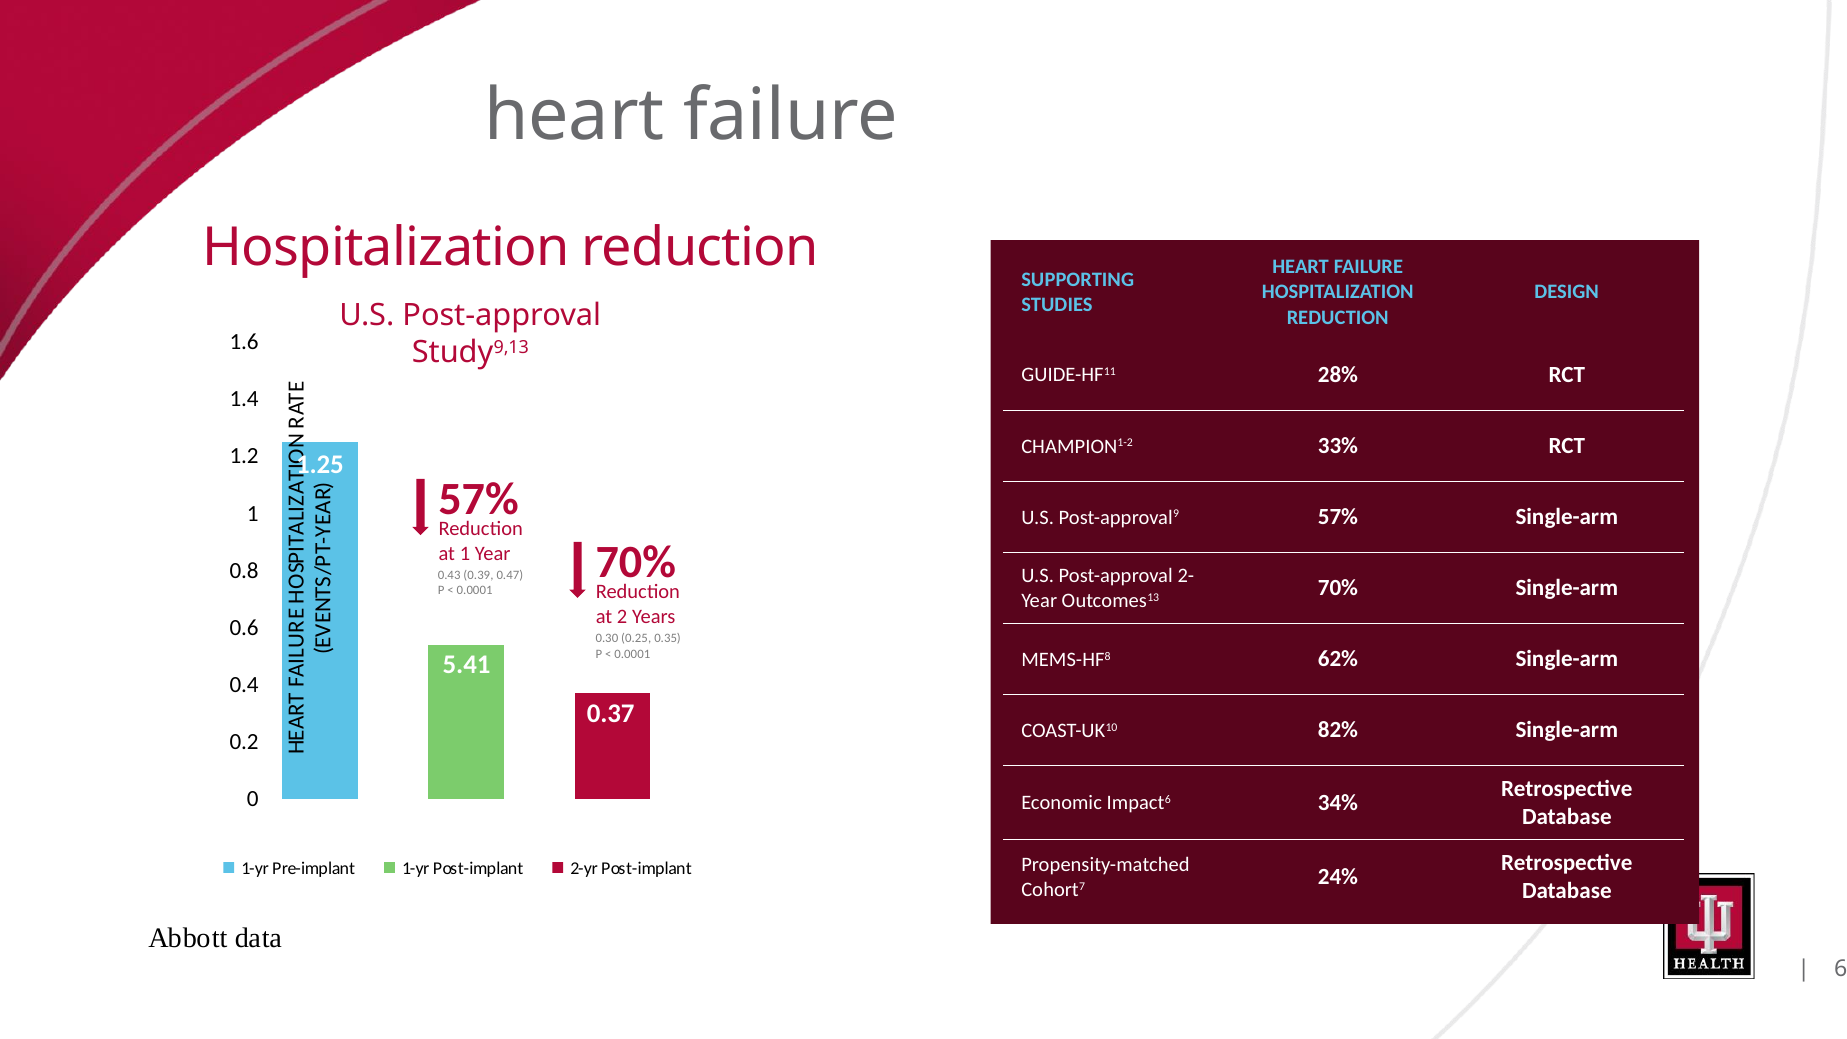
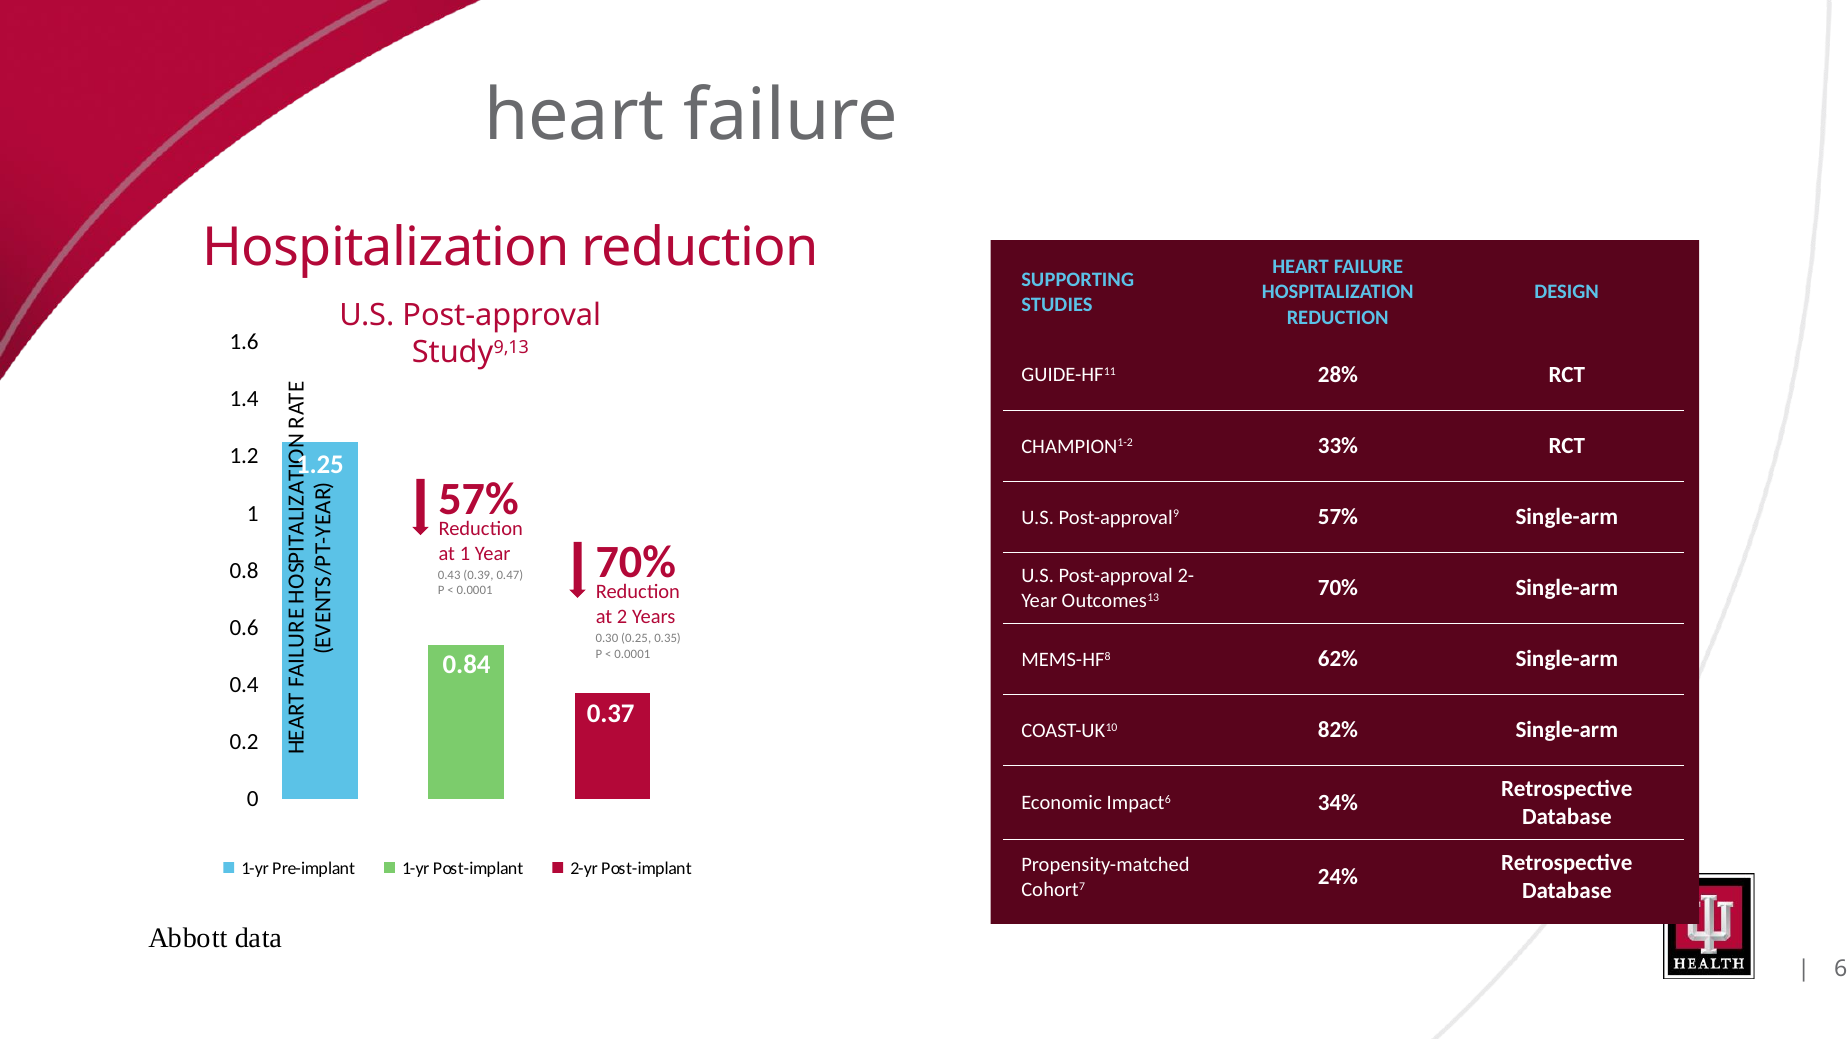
5.41: 5.41 -> 0.84
